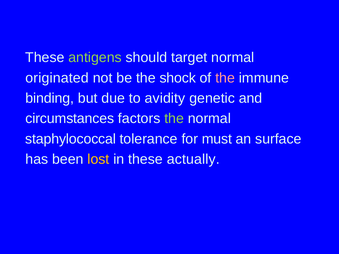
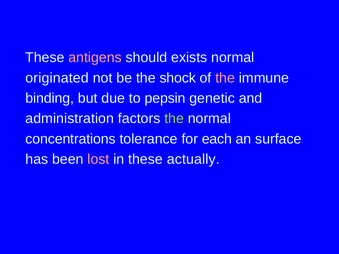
antigens colour: light green -> pink
target: target -> exists
avidity: avidity -> pepsin
circumstances: circumstances -> administration
staphylococcal: staphylococcal -> concentrations
must: must -> each
lost colour: yellow -> pink
